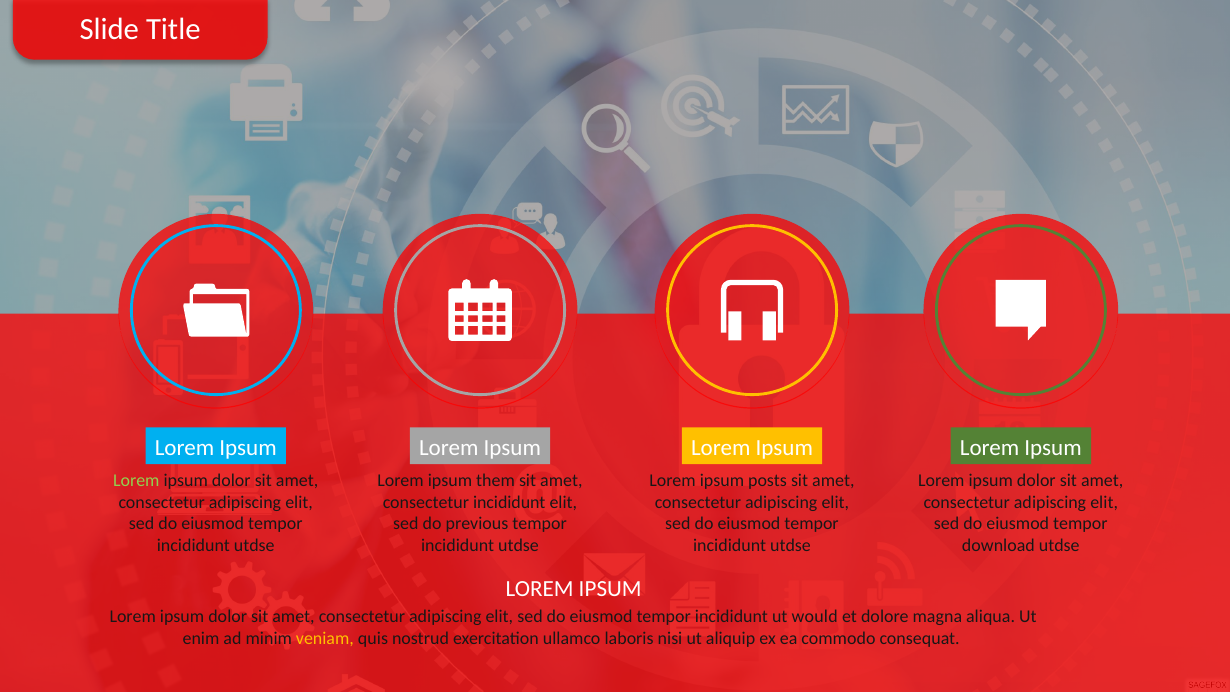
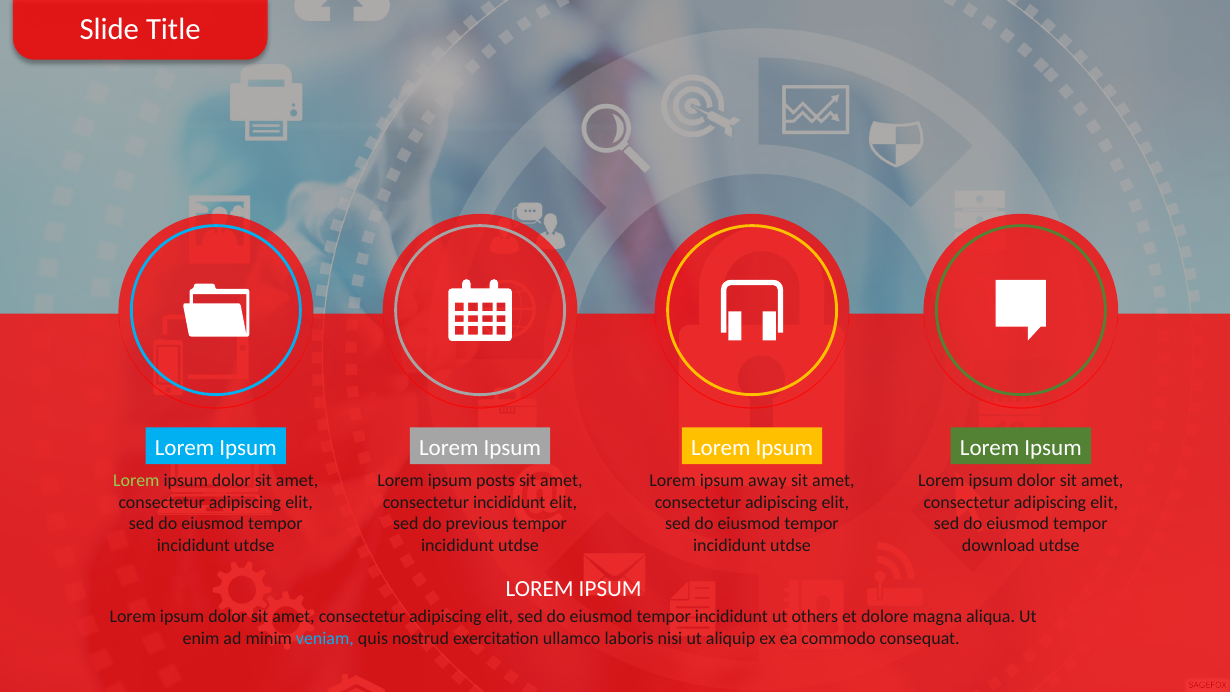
them: them -> posts
posts: posts -> away
would: would -> others
veniam colour: yellow -> light blue
